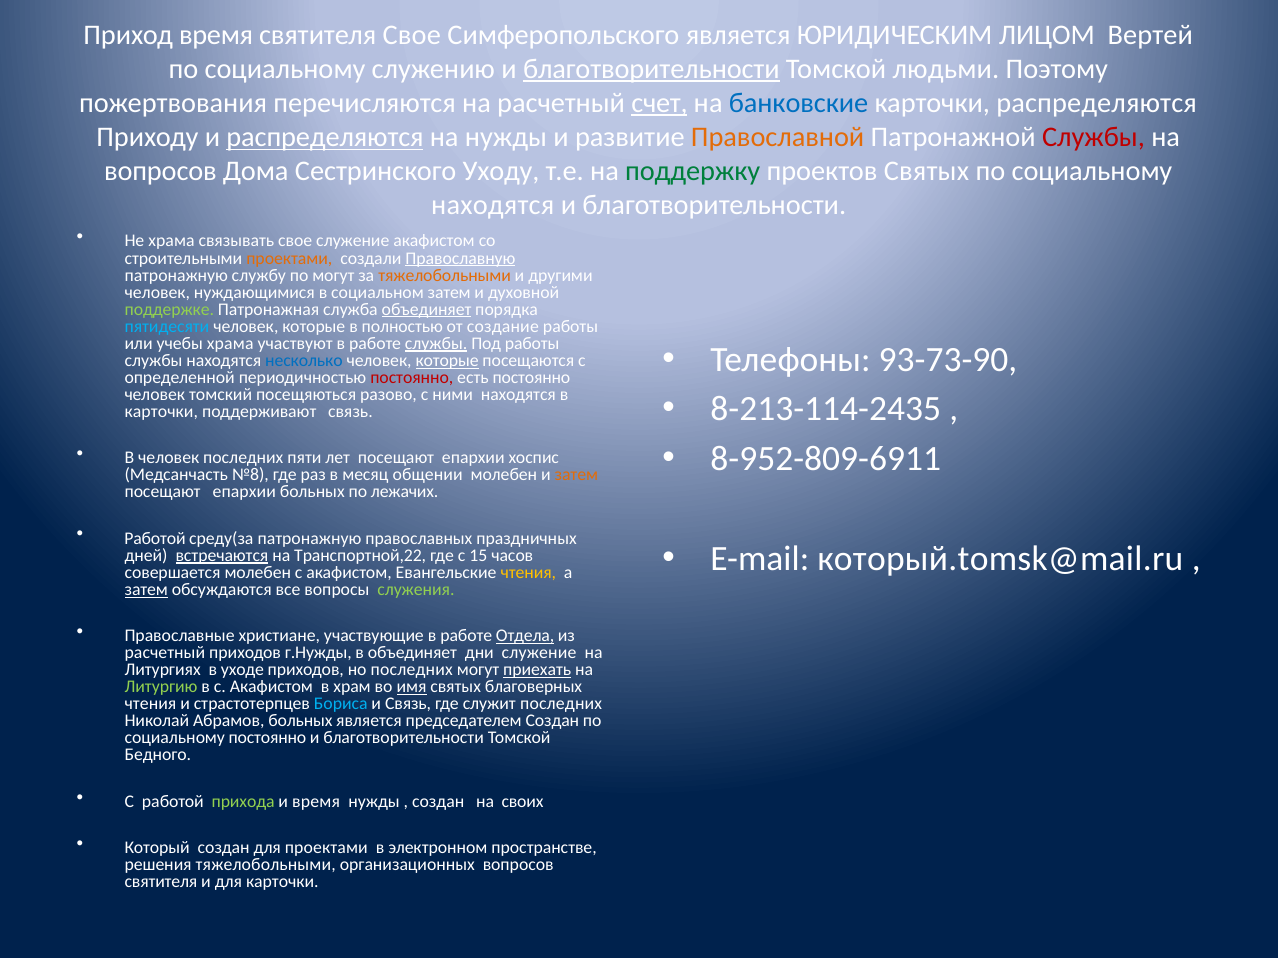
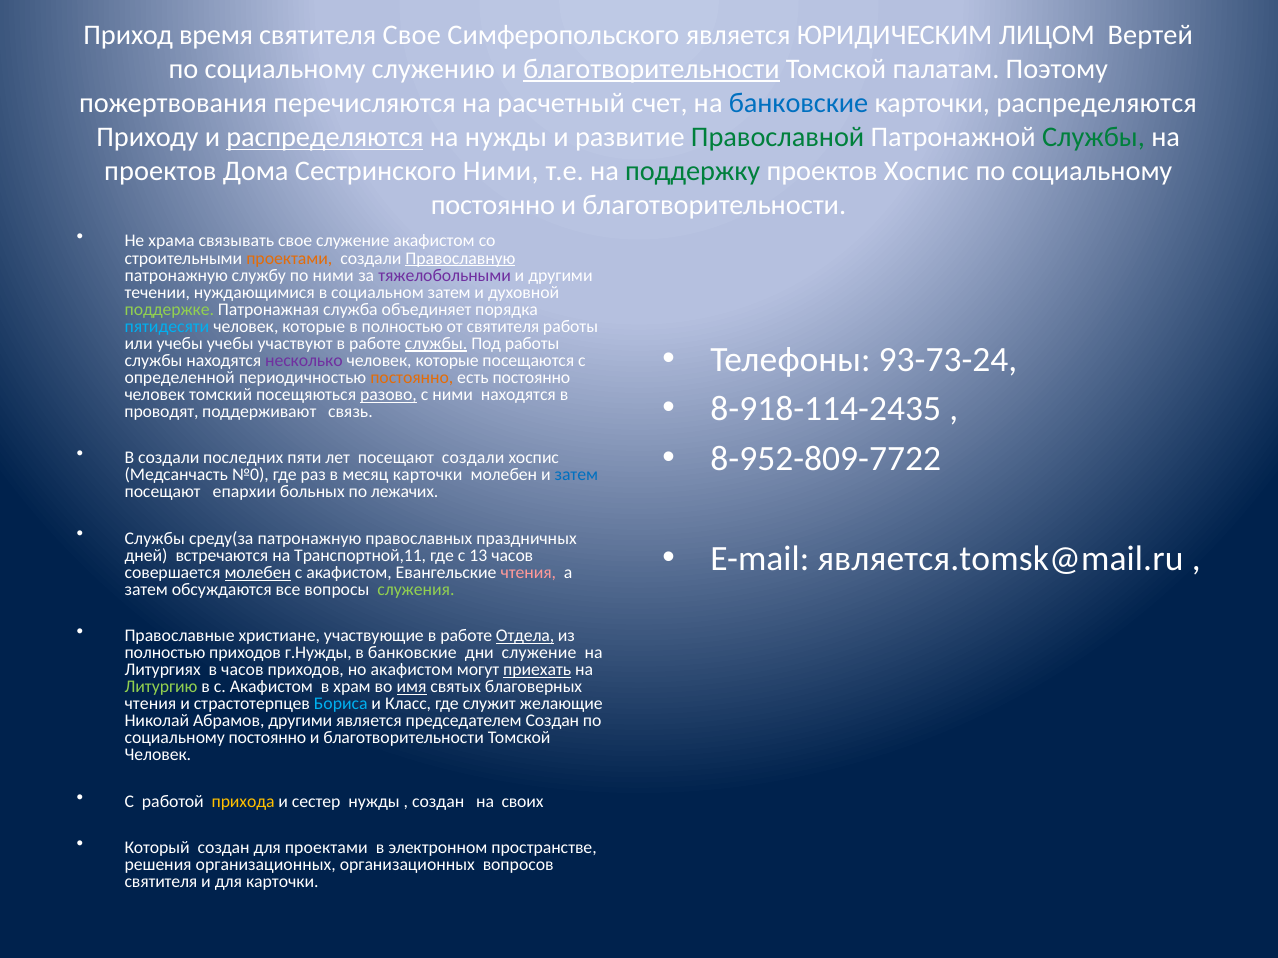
людьми: людьми -> палатам
счет underline: present -> none
Православной colour: orange -> green
Службы at (1093, 137) colour: red -> green
вопросов at (160, 171): вопросов -> проектов
Сестринского Уходу: Уходу -> Ними
проектов Святых: Святых -> Хоспис
находятся at (493, 205): находятся -> постоянно
по могут: могут -> ними
тяжелобольными at (445, 275) colour: orange -> purple
человек at (157, 292): человек -> течении
объединяет at (427, 309) underline: present -> none
от создание: создание -> святителя
учебы храма: храма -> учебы
93-73-90: 93-73-90 -> 93-73-24
несколько colour: blue -> purple
которые at (447, 361) underline: present -> none
постоянно at (412, 378) colour: red -> orange
разово underline: none -> present
8-213-114-2435: 8-213-114-2435 -> 8-918-114-2435
карточки at (161, 412): карточки -> проводят
8-952-809-6911: 8-952-809-6911 -> 8-952-809-7722
В человек: человек -> создали
лет посещают епархии: епархии -> создали
№8: №8 -> №0
месяц общении: общении -> карточки
затем at (576, 475) colour: orange -> blue
Работой at (155, 539): Работой -> Службы
который.tomsk@mail.ru: который.tomsk@mail.ru -> является.tomsk@mail.ru
встречаются underline: present -> none
Транспортной,22: Транспортной,22 -> Транспортной,11
15: 15 -> 13
молебен at (258, 573) underline: none -> present
чтения at (528, 573) colour: yellow -> pink
затем at (146, 590) underline: present -> none
расчетный at (165, 653): расчетный -> полностью
в объединяет: объединяет -> банковские
в уходе: уходе -> часов
но последних: последних -> акафистом
и Связь: Связь -> Класс
служит последних: последних -> желающие
Абрамов больных: больных -> другими
Бедного at (158, 756): Бедного -> Человек
прихода colour: light green -> yellow
и время: время -> сестер
решения тяжелобольными: тяжелобольными -> организационных
